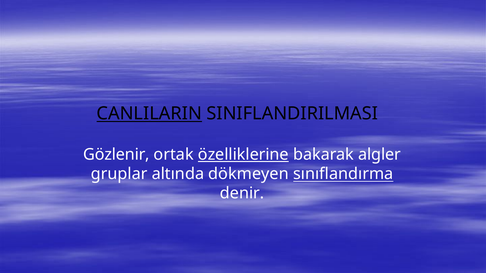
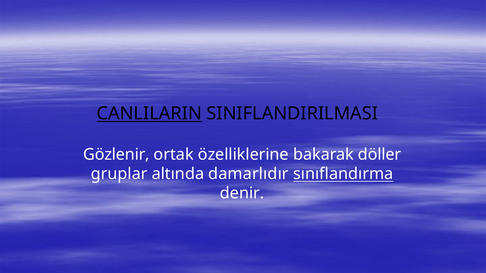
özelliklerine underline: present -> none
algler: algler -> döller
dökmeyen: dökmeyen -> damarlıdır
